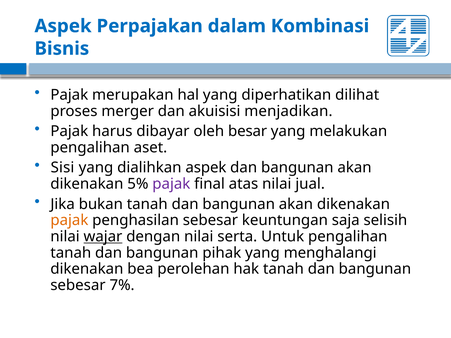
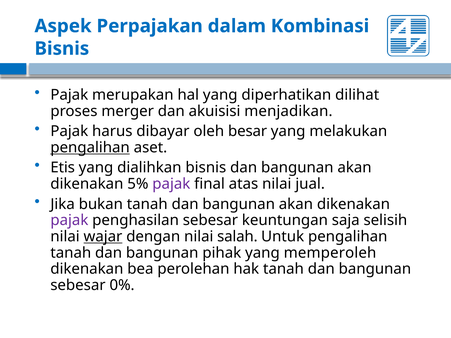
pengalihan at (90, 148) underline: none -> present
Sisi: Sisi -> Etis
dialihkan aspek: aspek -> bisnis
pajak at (69, 220) colour: orange -> purple
serta: serta -> salah
menghalangi: menghalangi -> memperoleh
7%: 7% -> 0%
